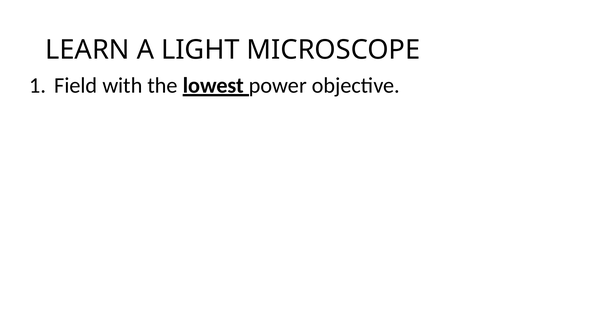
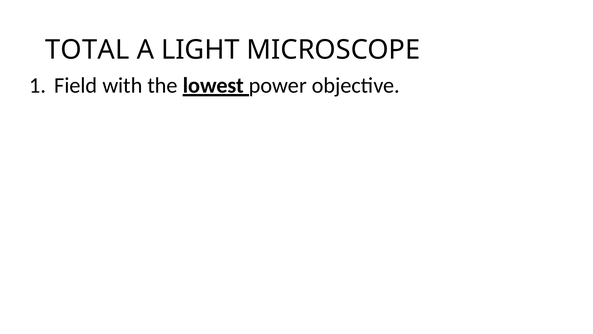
LEARN: LEARN -> TOTAL
